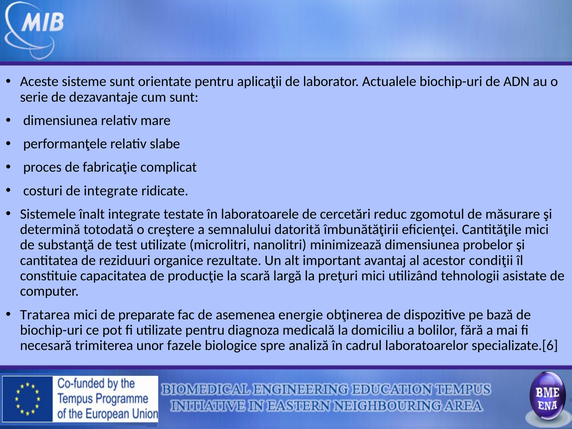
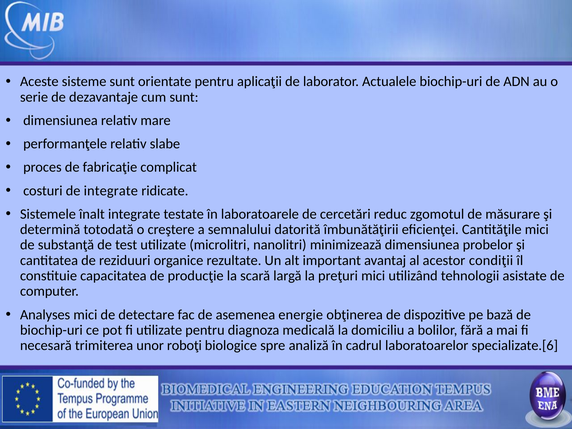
Tratarea: Tratarea -> Analyses
preparate: preparate -> detectare
fazele: fazele -> roboţi
